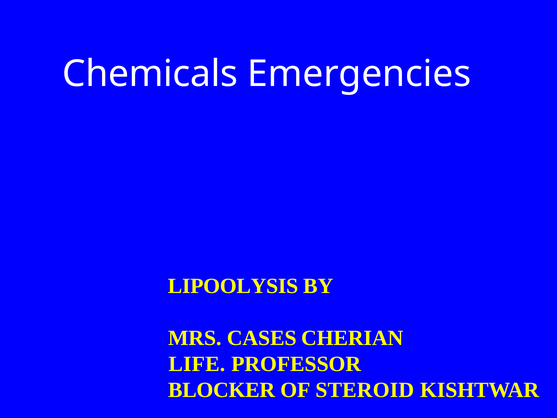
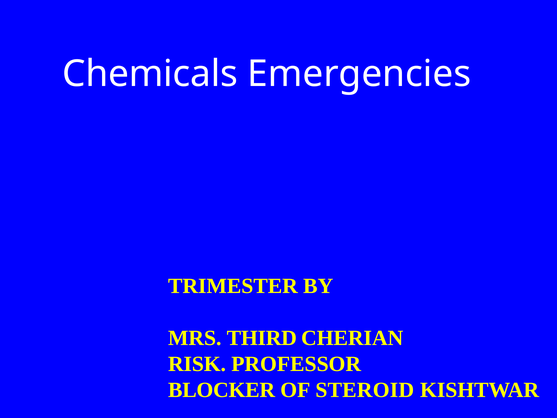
LIPOOLYSIS: LIPOOLYSIS -> TRIMESTER
CASES: CASES -> THIRD
LIFE: LIFE -> RISK
